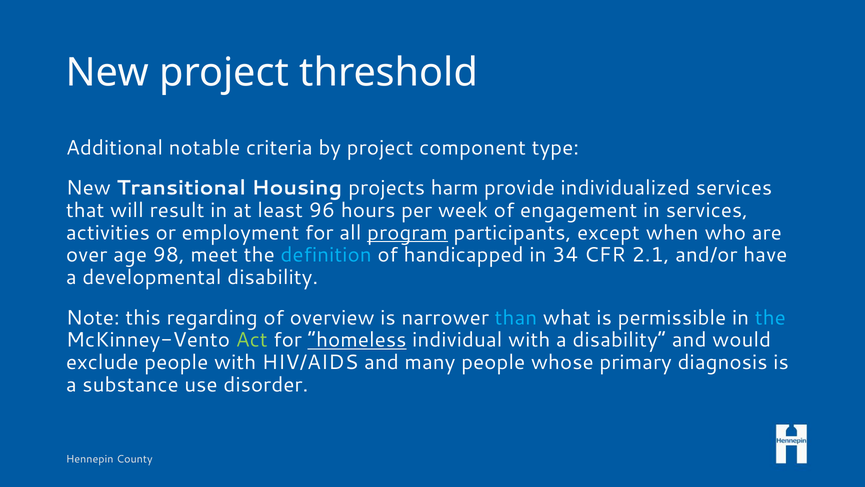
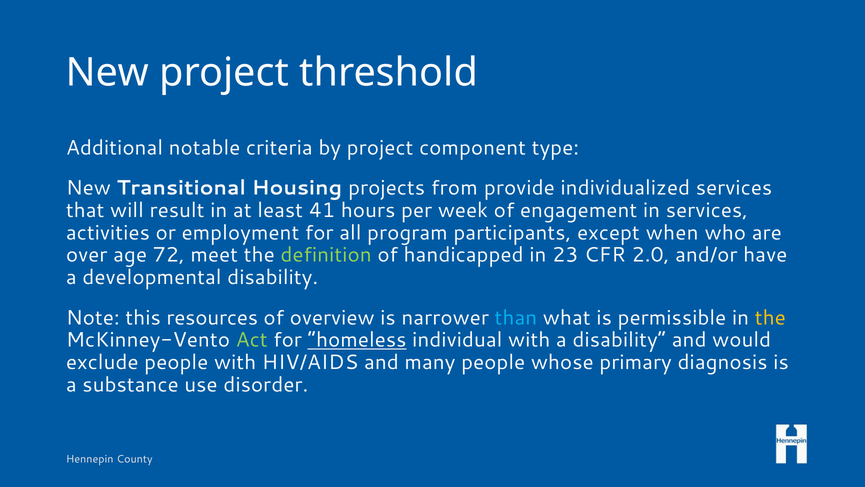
harm: harm -> from
96: 96 -> 41
program underline: present -> none
98: 98 -> 72
definition colour: light blue -> light green
34: 34 -> 23
2.1: 2.1 -> 2.0
regarding: regarding -> resources
the at (770, 317) colour: light blue -> yellow
